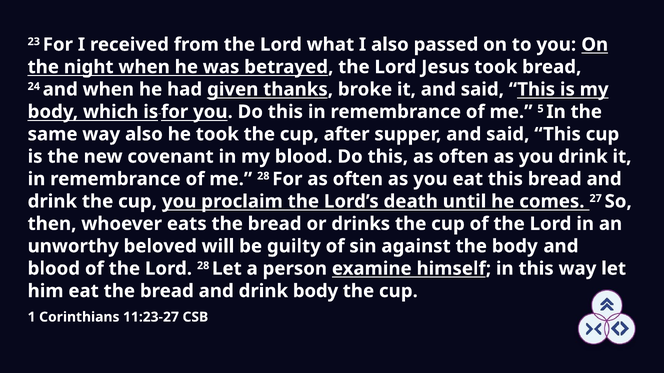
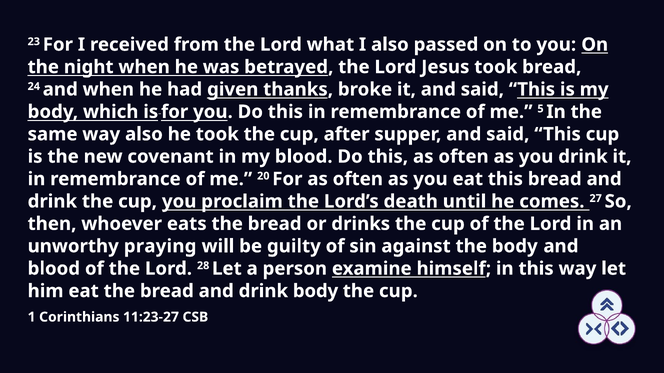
me 28: 28 -> 20
beloved: beloved -> praying
